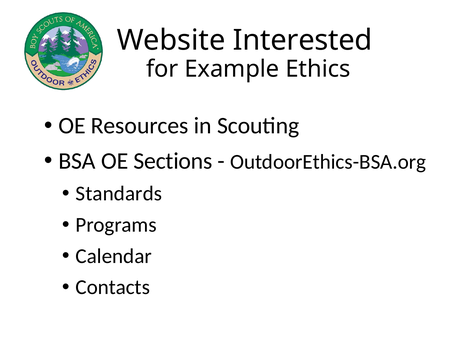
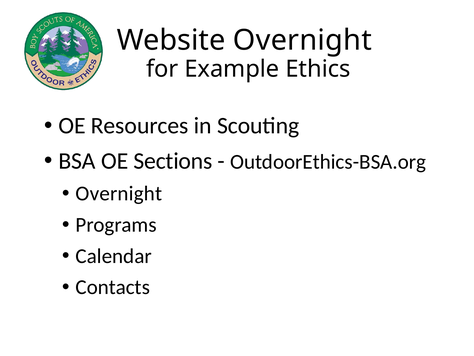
Website Interested: Interested -> Overnight
Standards at (119, 193): Standards -> Overnight
